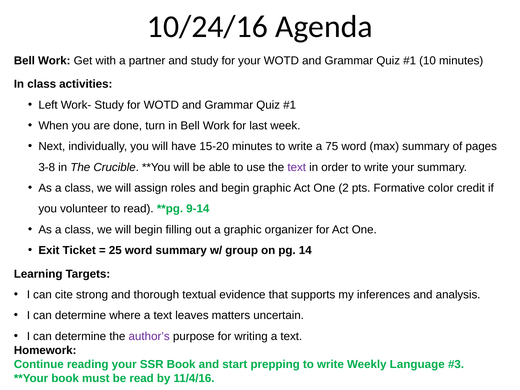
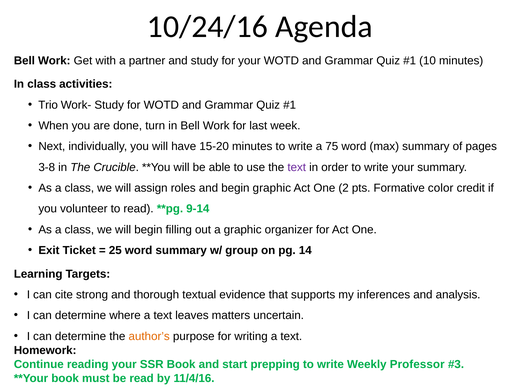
Left: Left -> Trio
author’s colour: purple -> orange
Language: Language -> Professor
